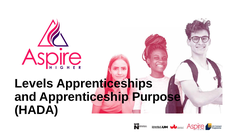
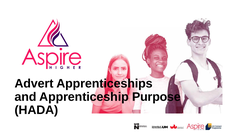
Levels: Levels -> Advert
